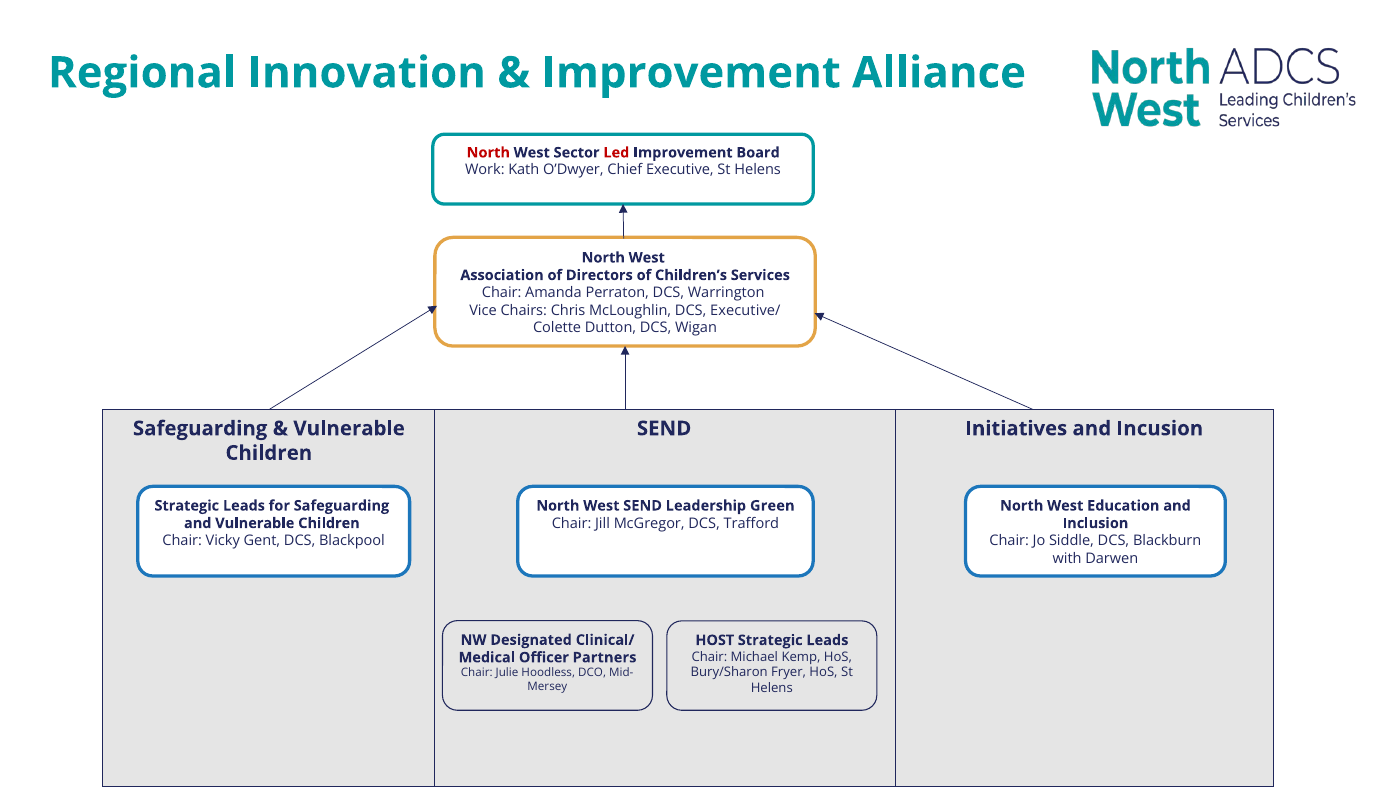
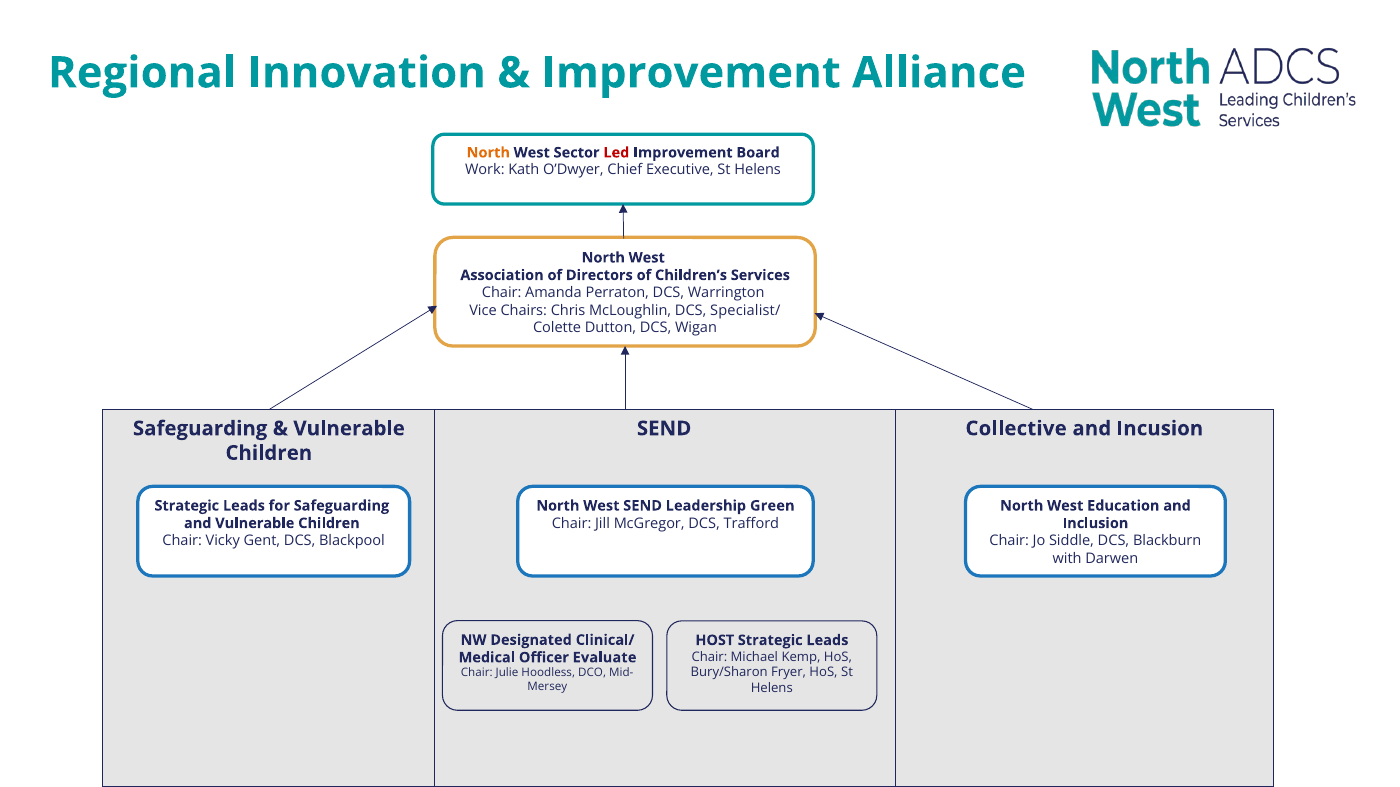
North at (488, 153) colour: red -> orange
Executive/: Executive/ -> Specialist/
Initiatives: Initiatives -> Collective
Partners: Partners -> Evaluate
